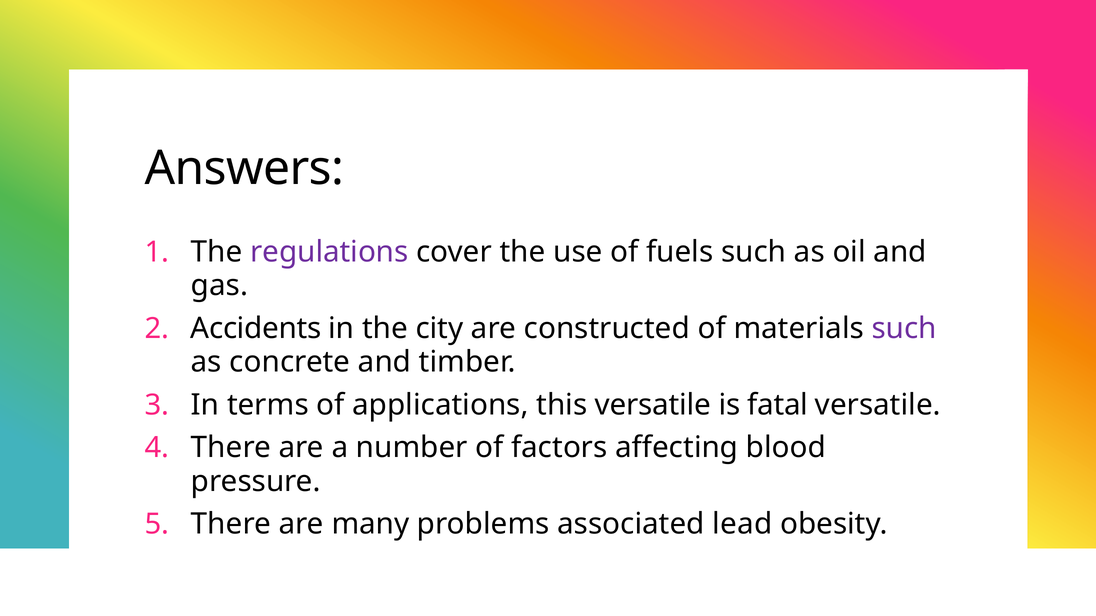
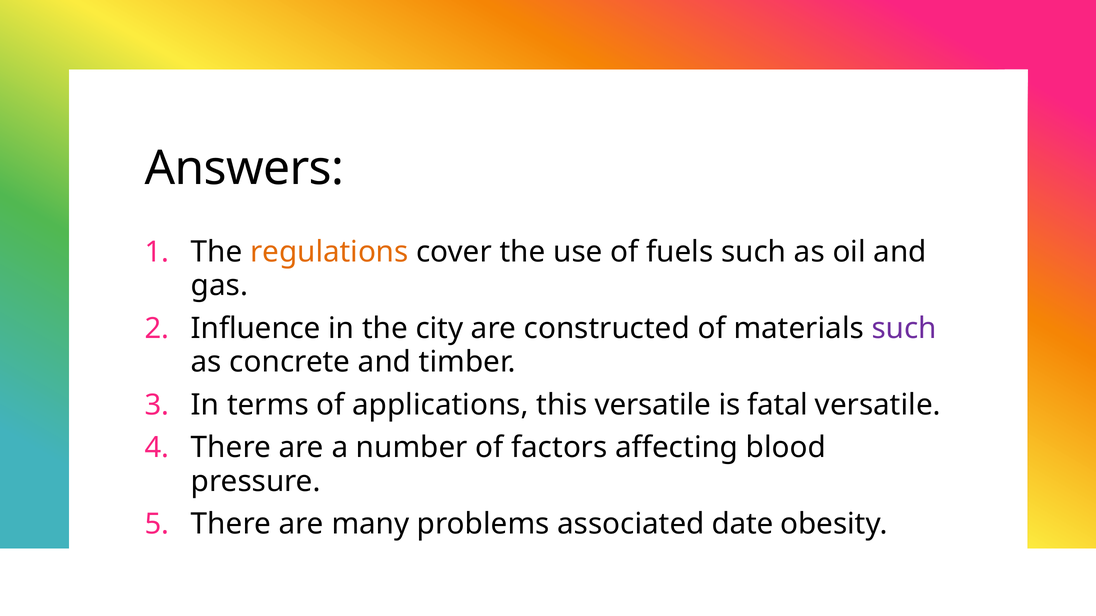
regulations colour: purple -> orange
Accidents: Accidents -> Influence
lead: lead -> date
